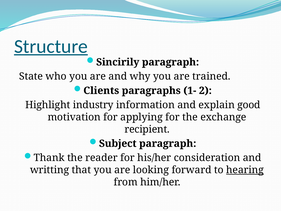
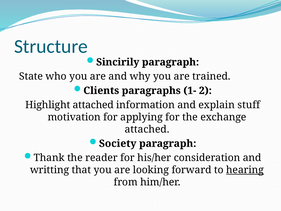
Structure underline: present -> none
Highlight industry: industry -> attached
good: good -> stuff
recipient at (147, 129): recipient -> attached
Subject: Subject -> Society
